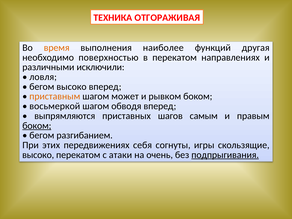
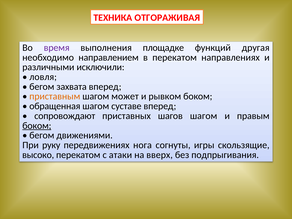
время colour: orange -> purple
наиболее: наиболее -> площадке
поверхностью: поверхностью -> направлением
бегом высоко: высоко -> захвата
восьмеркой: восьмеркой -> обращенная
обводя: обводя -> суставе
выпрямляются: выпрямляются -> сопровождают
шагов самым: самым -> шагом
разгибанием: разгибанием -> движениями
этих: этих -> руку
себя: себя -> нога
очень: очень -> вверх
подпрыгивания underline: present -> none
